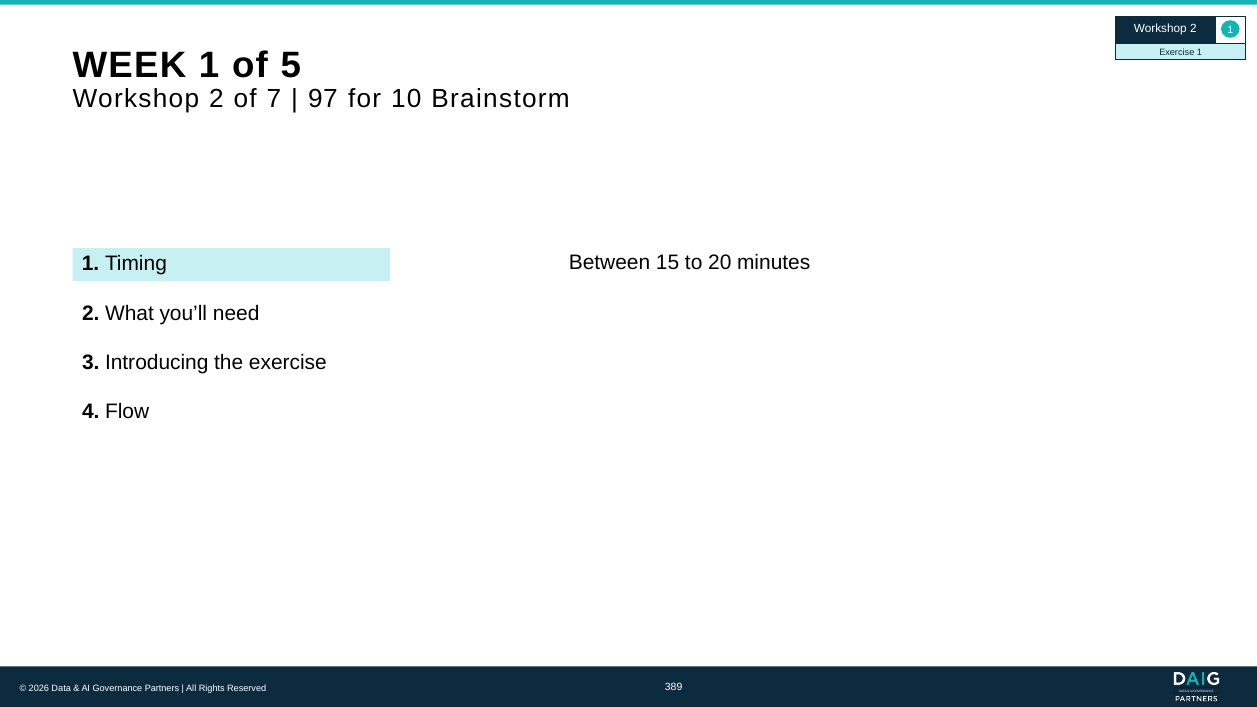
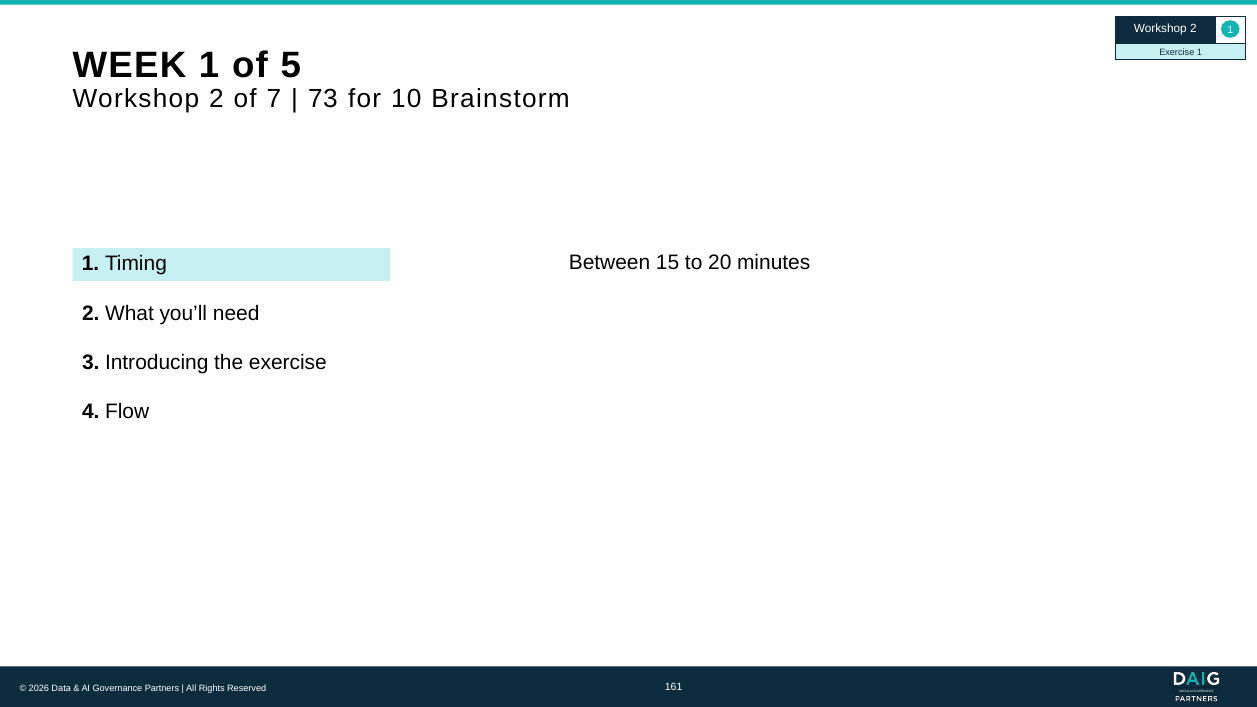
97: 97 -> 73
389: 389 -> 161
